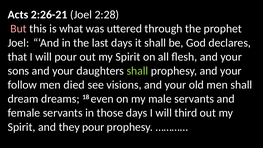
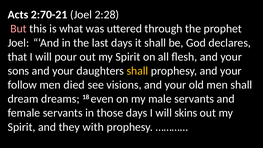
2:26-21: 2:26-21 -> 2:70-21
shall at (137, 71) colour: light green -> yellow
third: third -> skins
they pour: pour -> with
